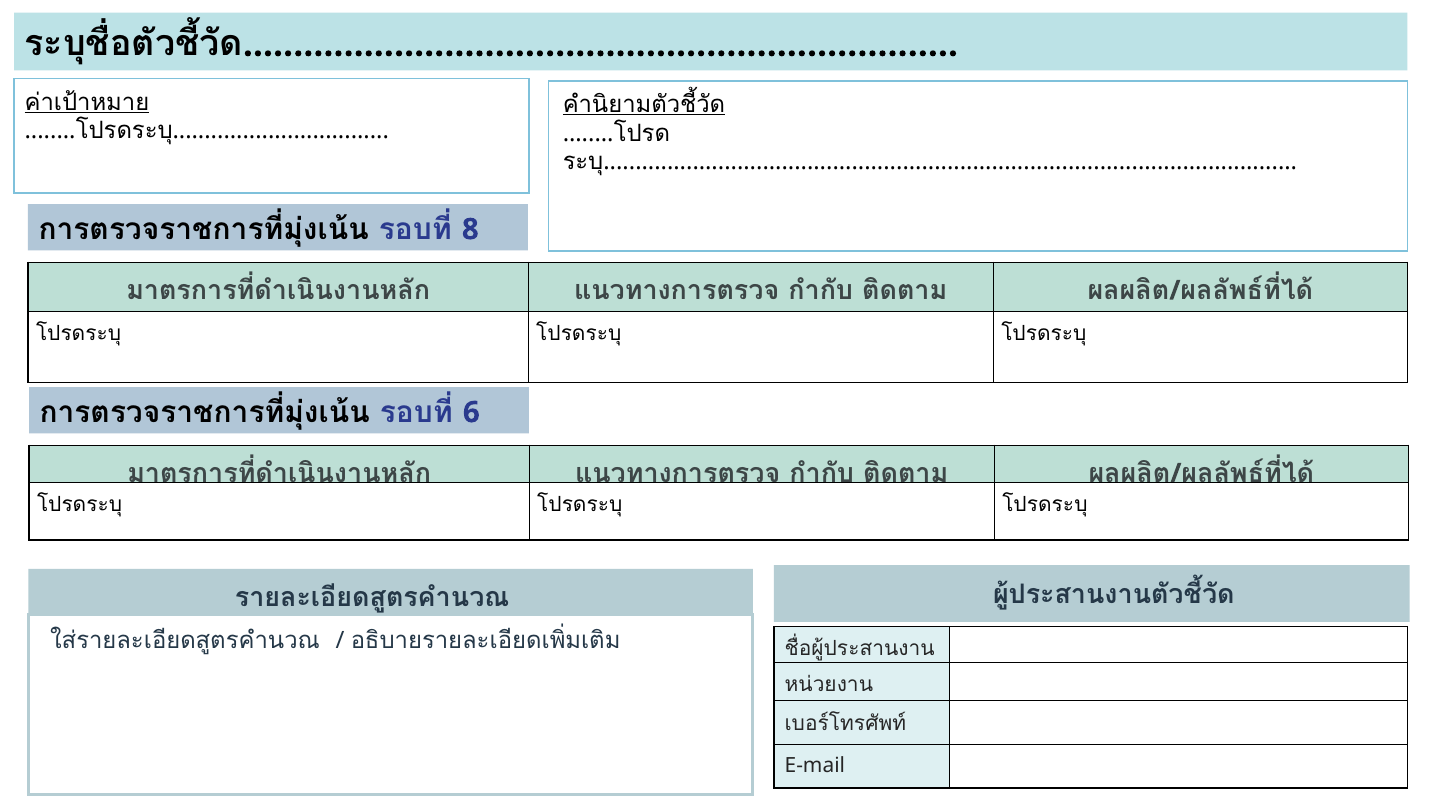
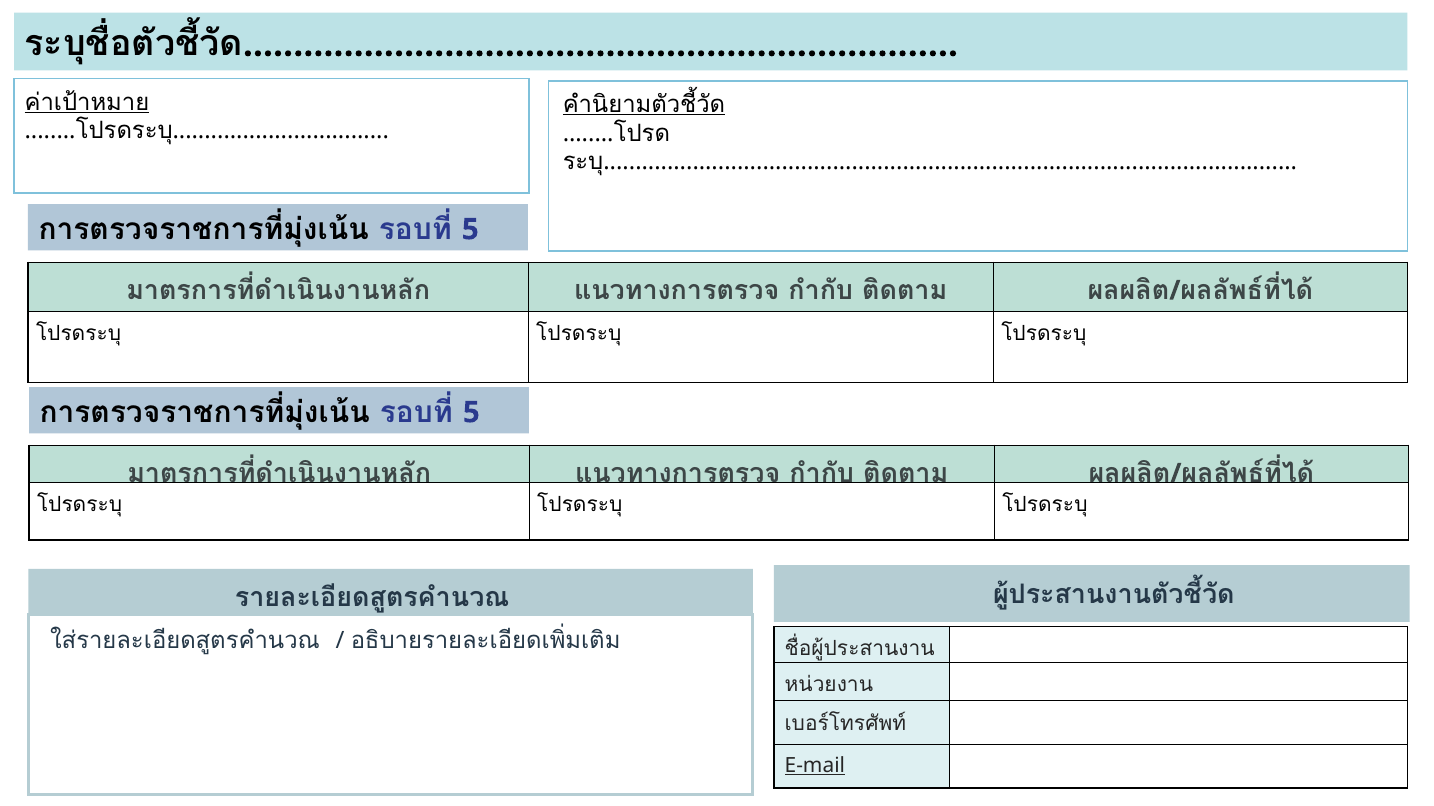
8 at (470, 230): 8 -> 5
6 at (471, 413): 6 -> 5
E-mail underline: none -> present
